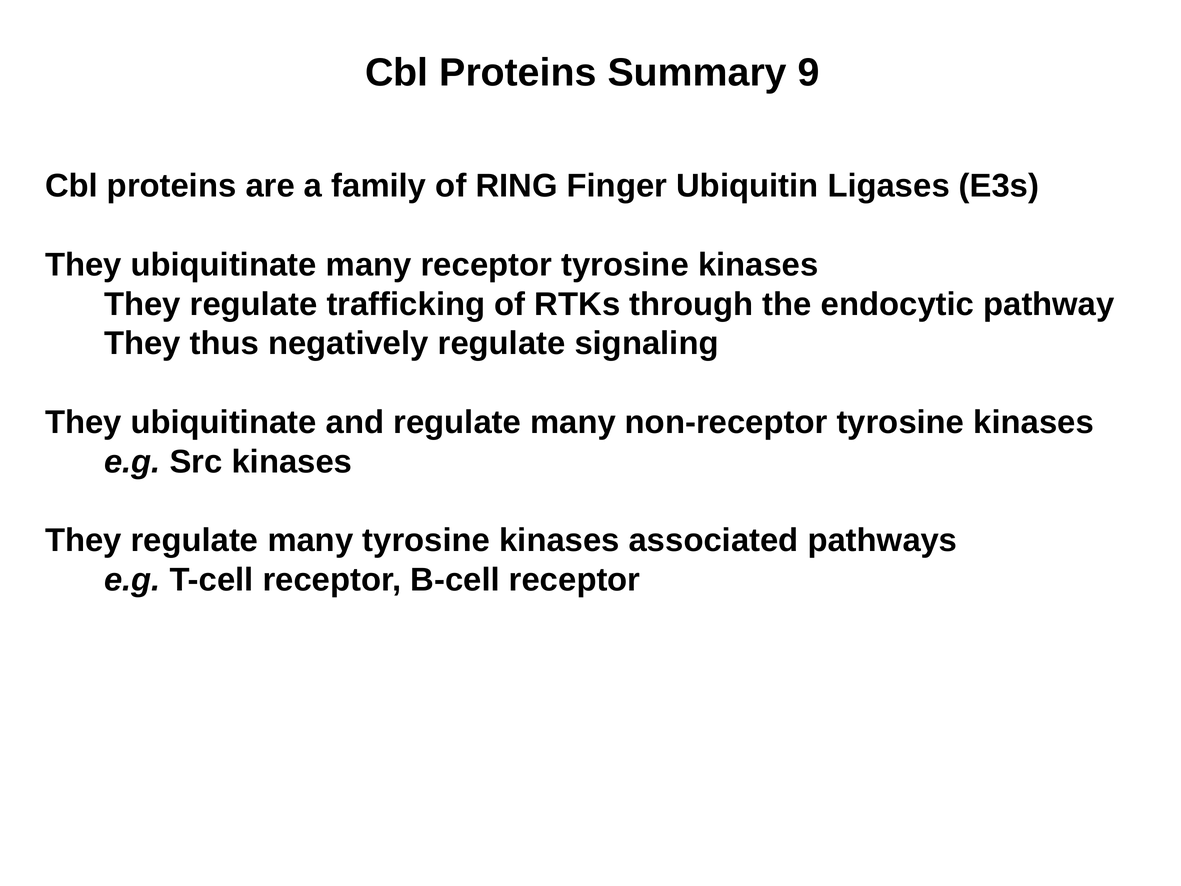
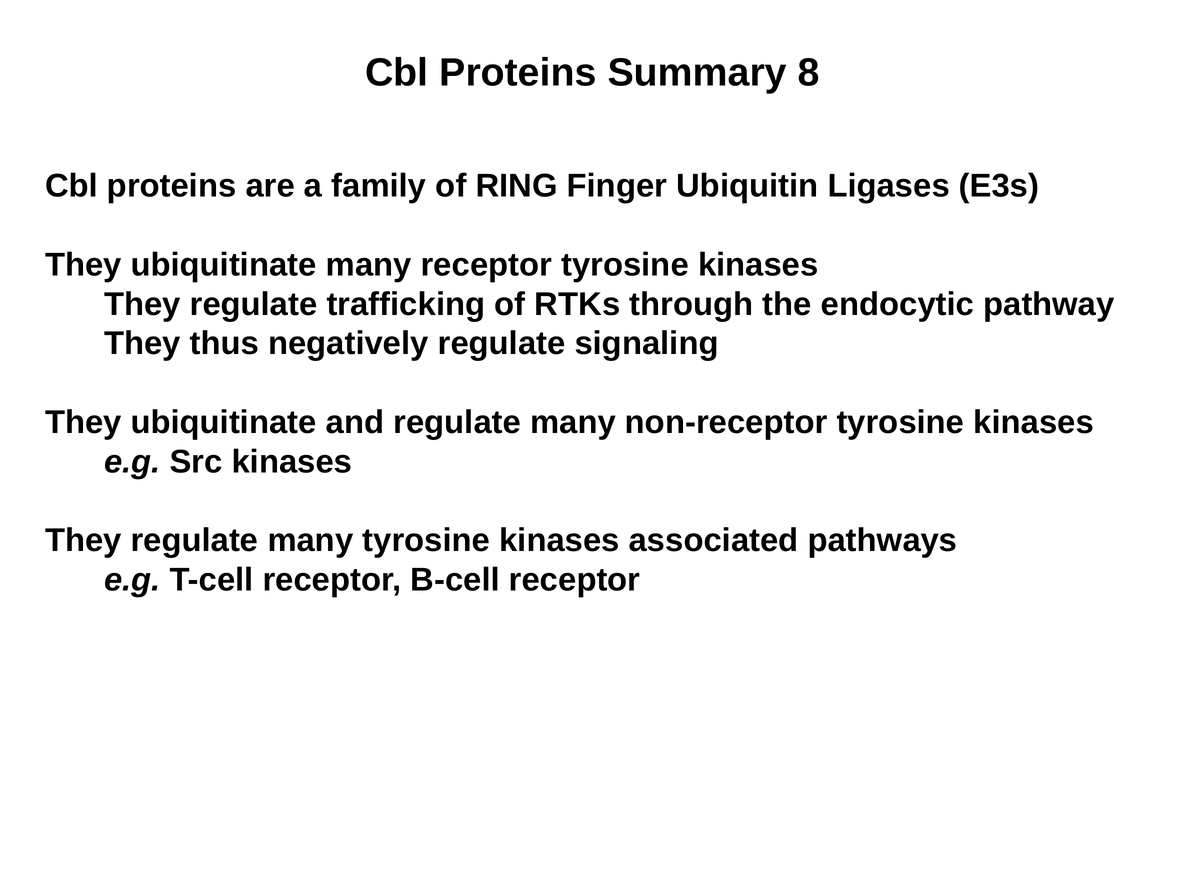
9: 9 -> 8
